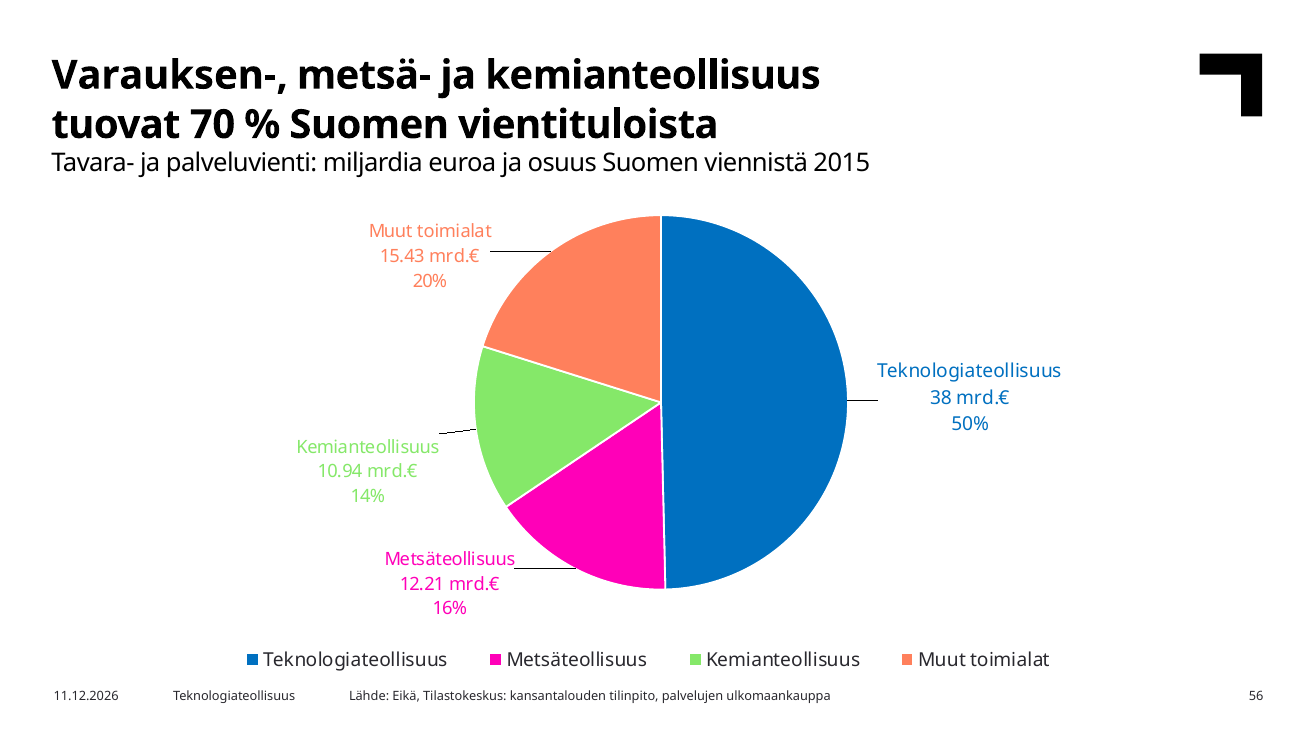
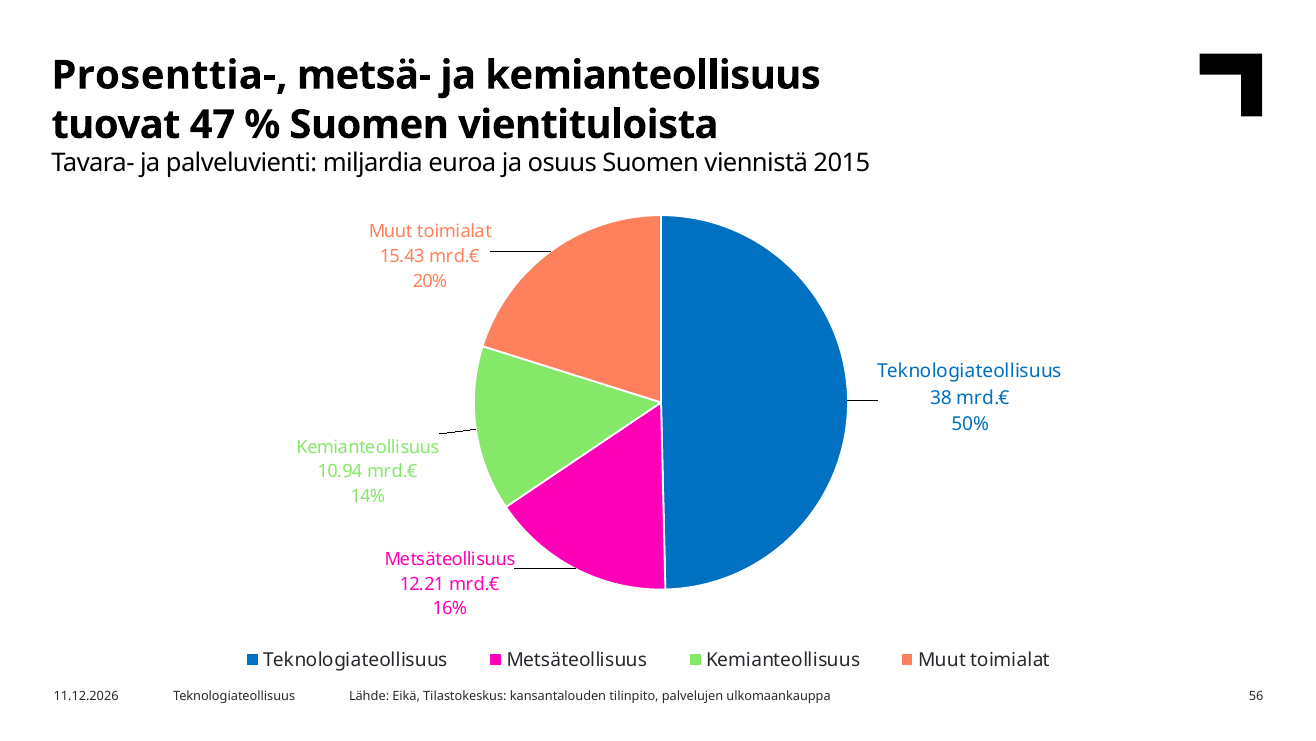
Varauksen-: Varauksen- -> Prosenttia-
70: 70 -> 47
